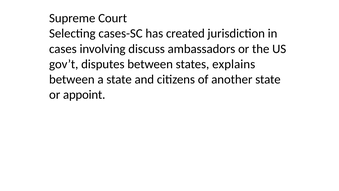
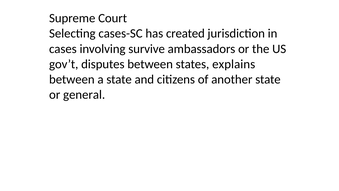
discuss: discuss -> survive
appoint: appoint -> general
